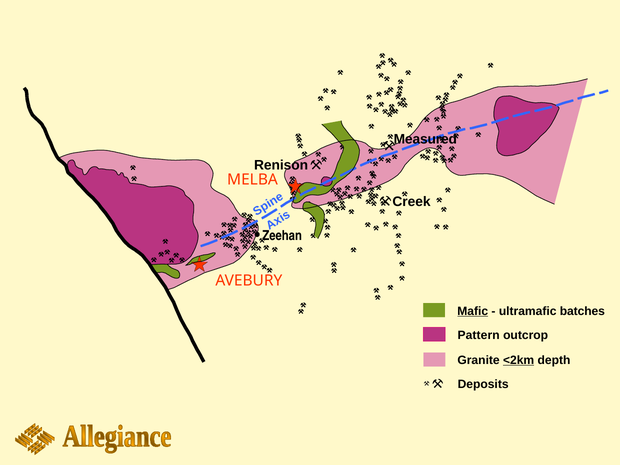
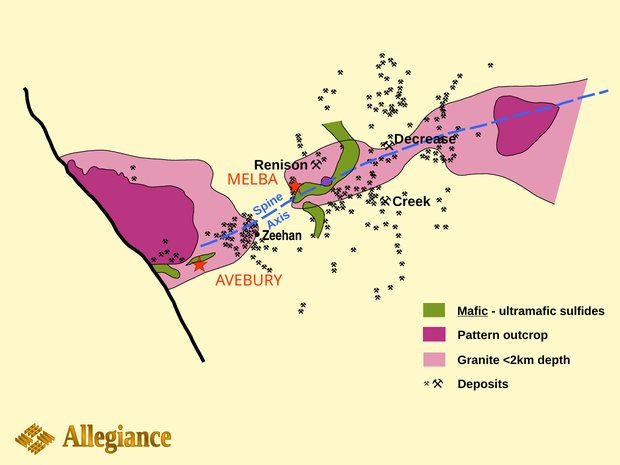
Measured: Measured -> Decrease
batches: batches -> sulfides
<2km underline: present -> none
